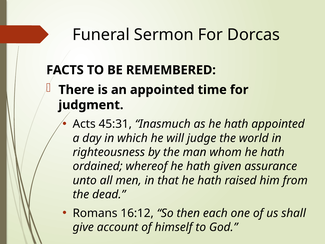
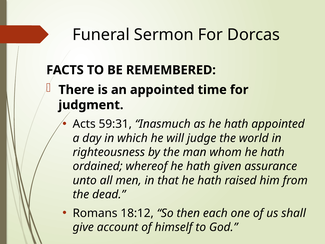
45:31: 45:31 -> 59:31
16:12: 16:12 -> 18:12
